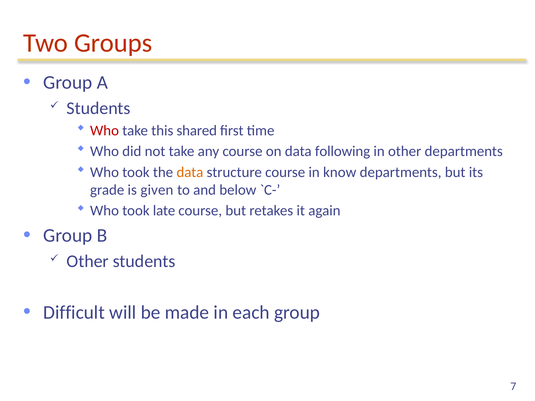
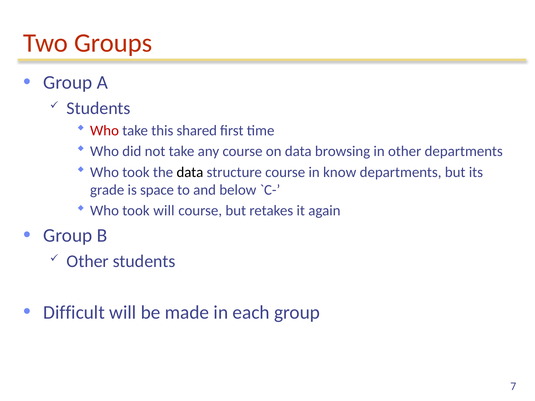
following: following -> browsing
data at (190, 172) colour: orange -> black
given: given -> space
took late: late -> will
